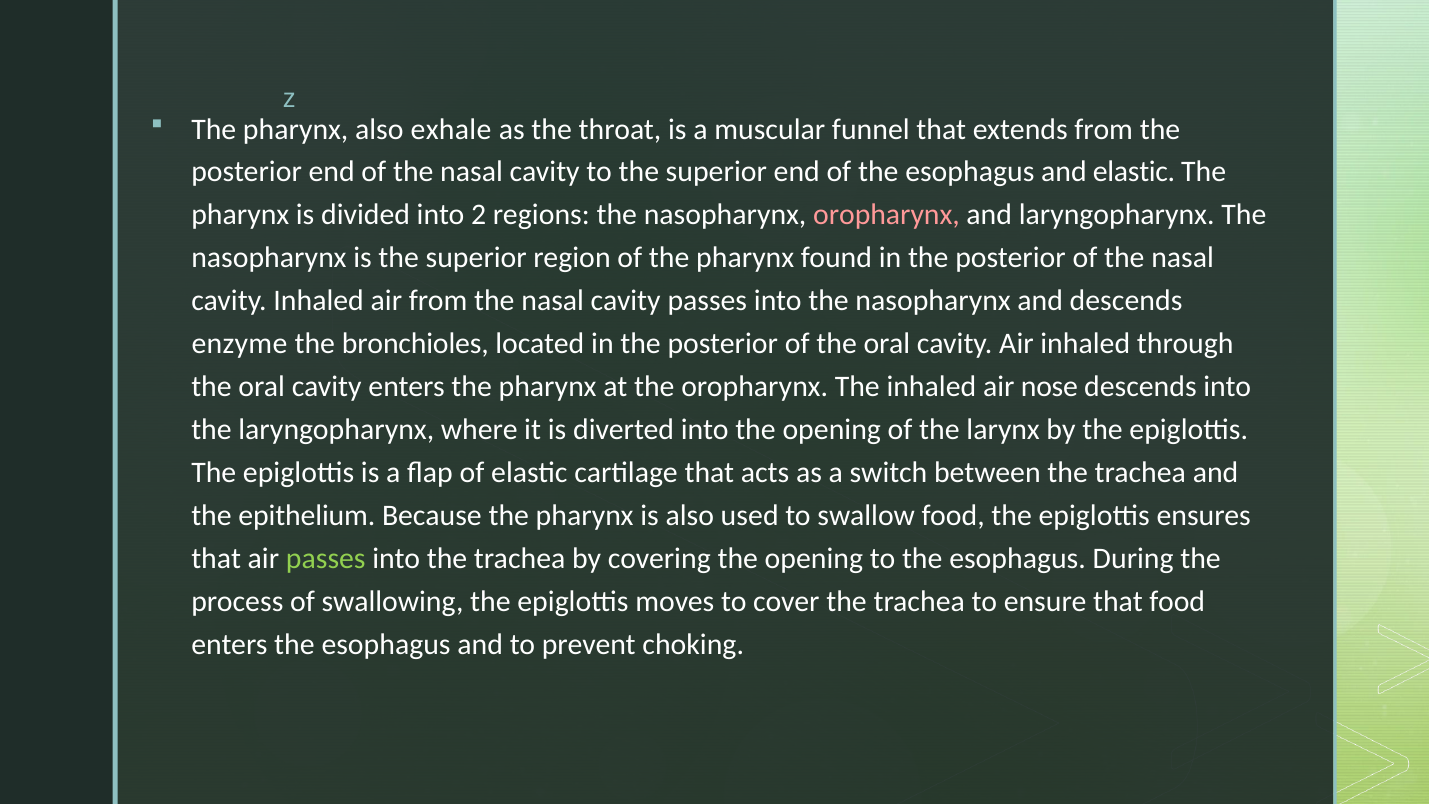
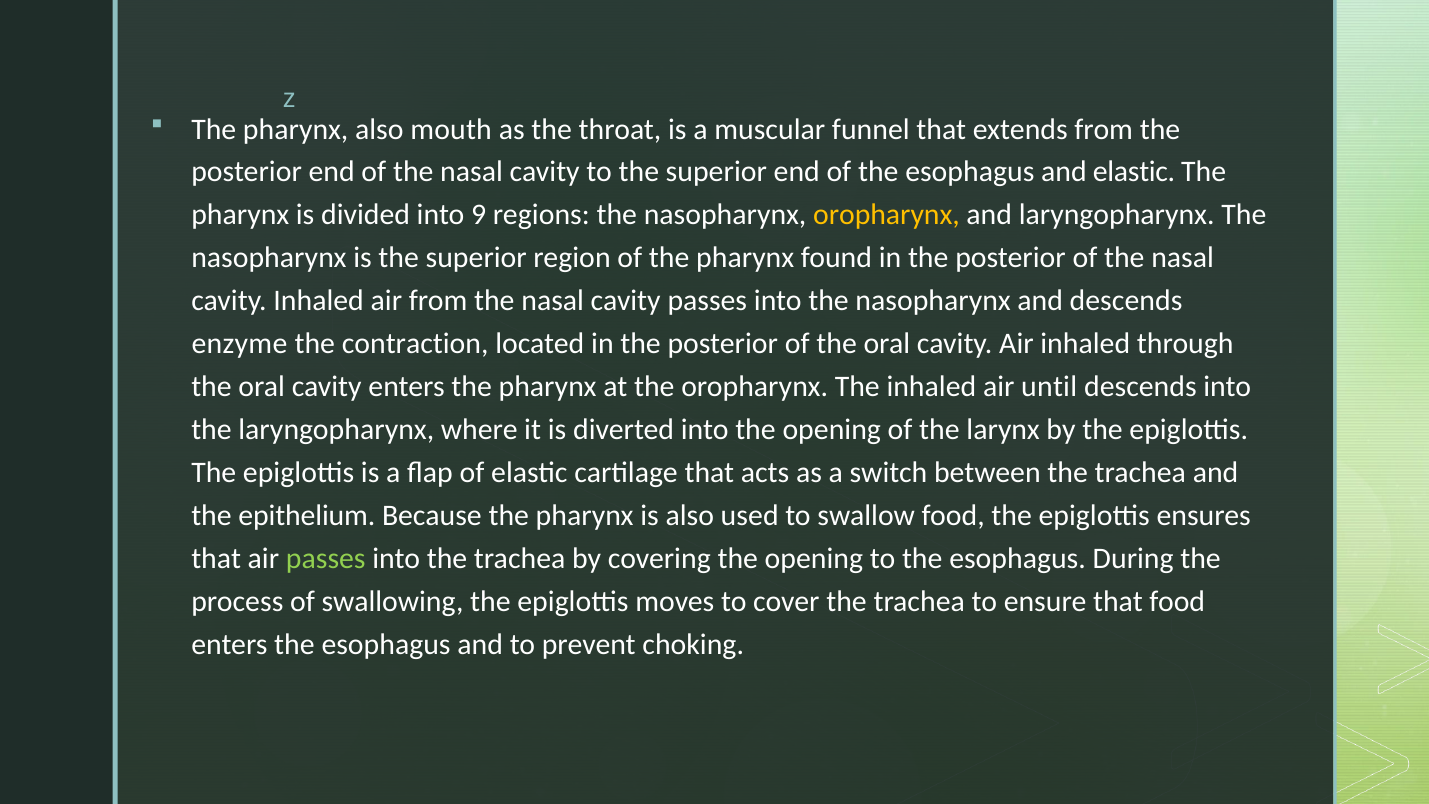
exhale: exhale -> mouth
2: 2 -> 9
oropharynx at (886, 215) colour: pink -> yellow
bronchioles: bronchioles -> contraction
nose: nose -> until
